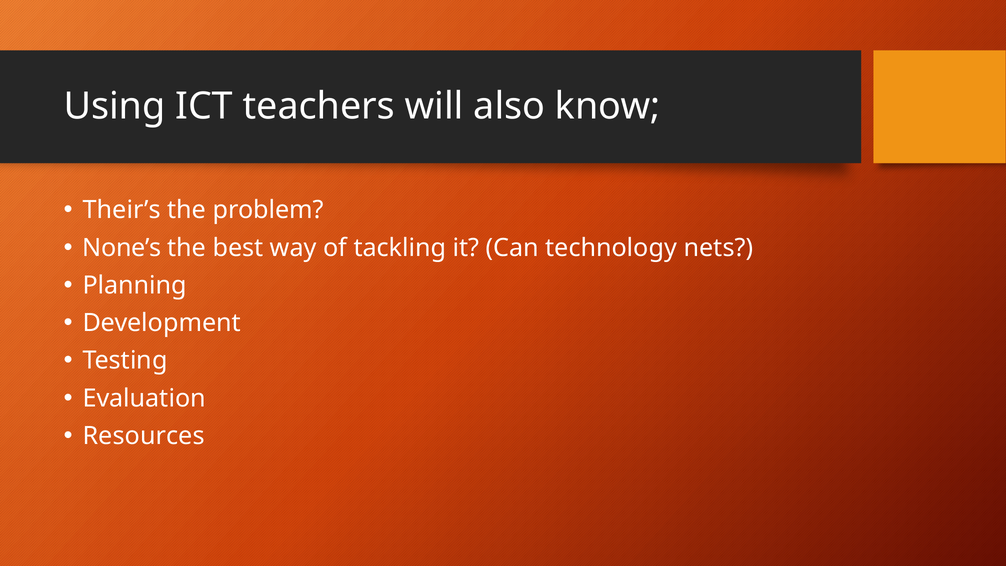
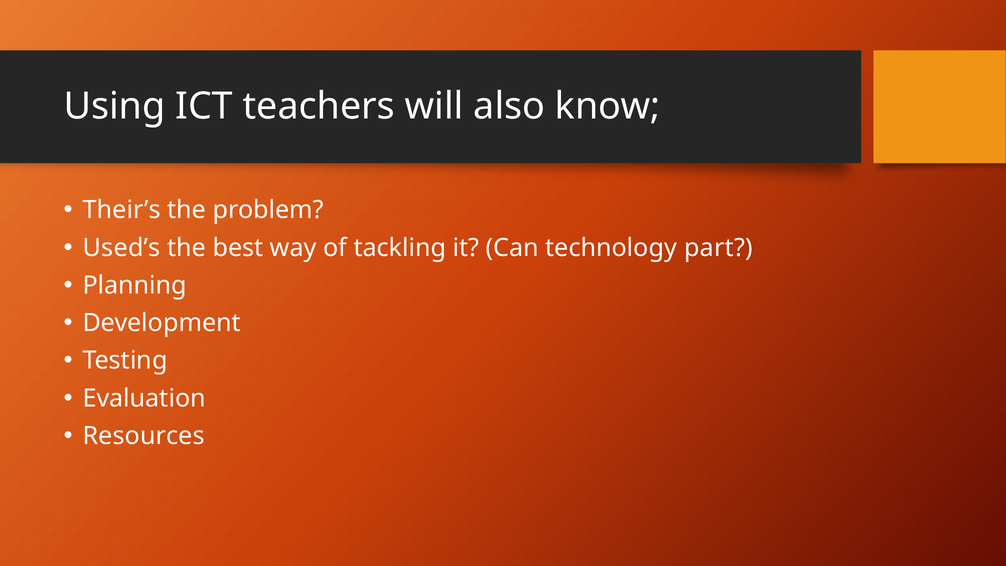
None’s: None’s -> Used’s
nets: nets -> part
